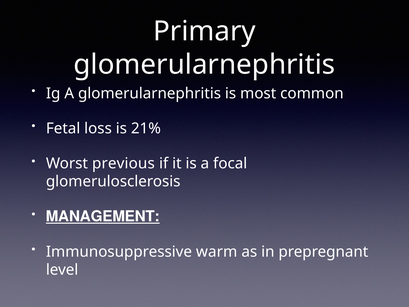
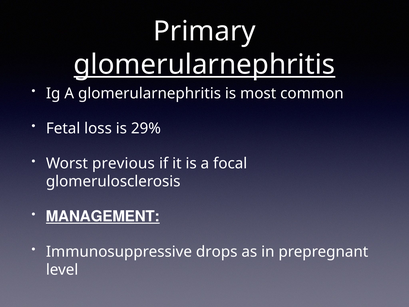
glomerularnephritis at (204, 65) underline: none -> present
21%: 21% -> 29%
warm: warm -> drops
